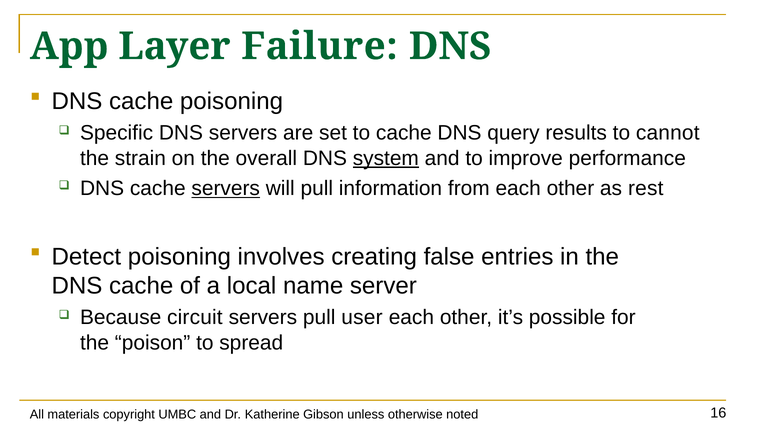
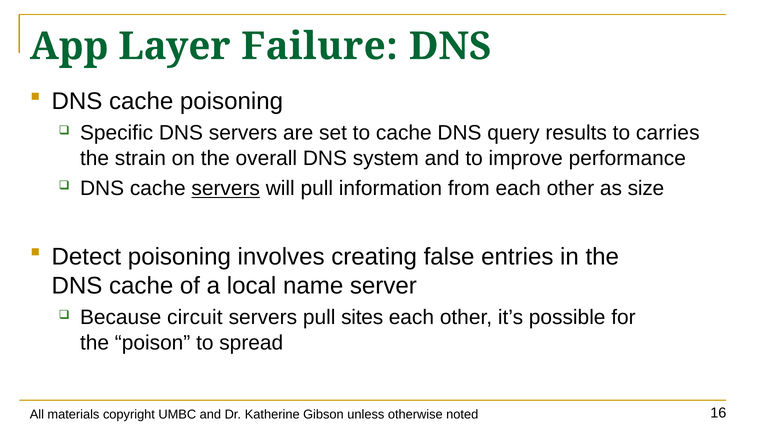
cannot: cannot -> carries
system underline: present -> none
rest: rest -> size
user: user -> sites
